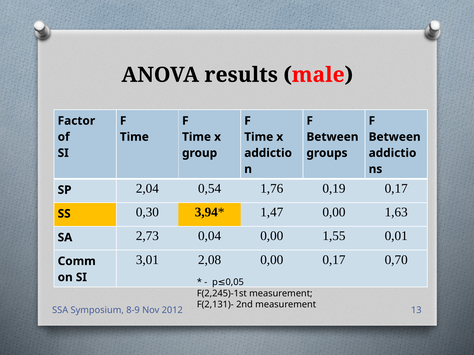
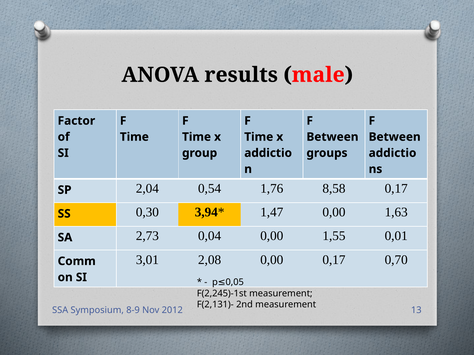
0,19: 0,19 -> 8,58
